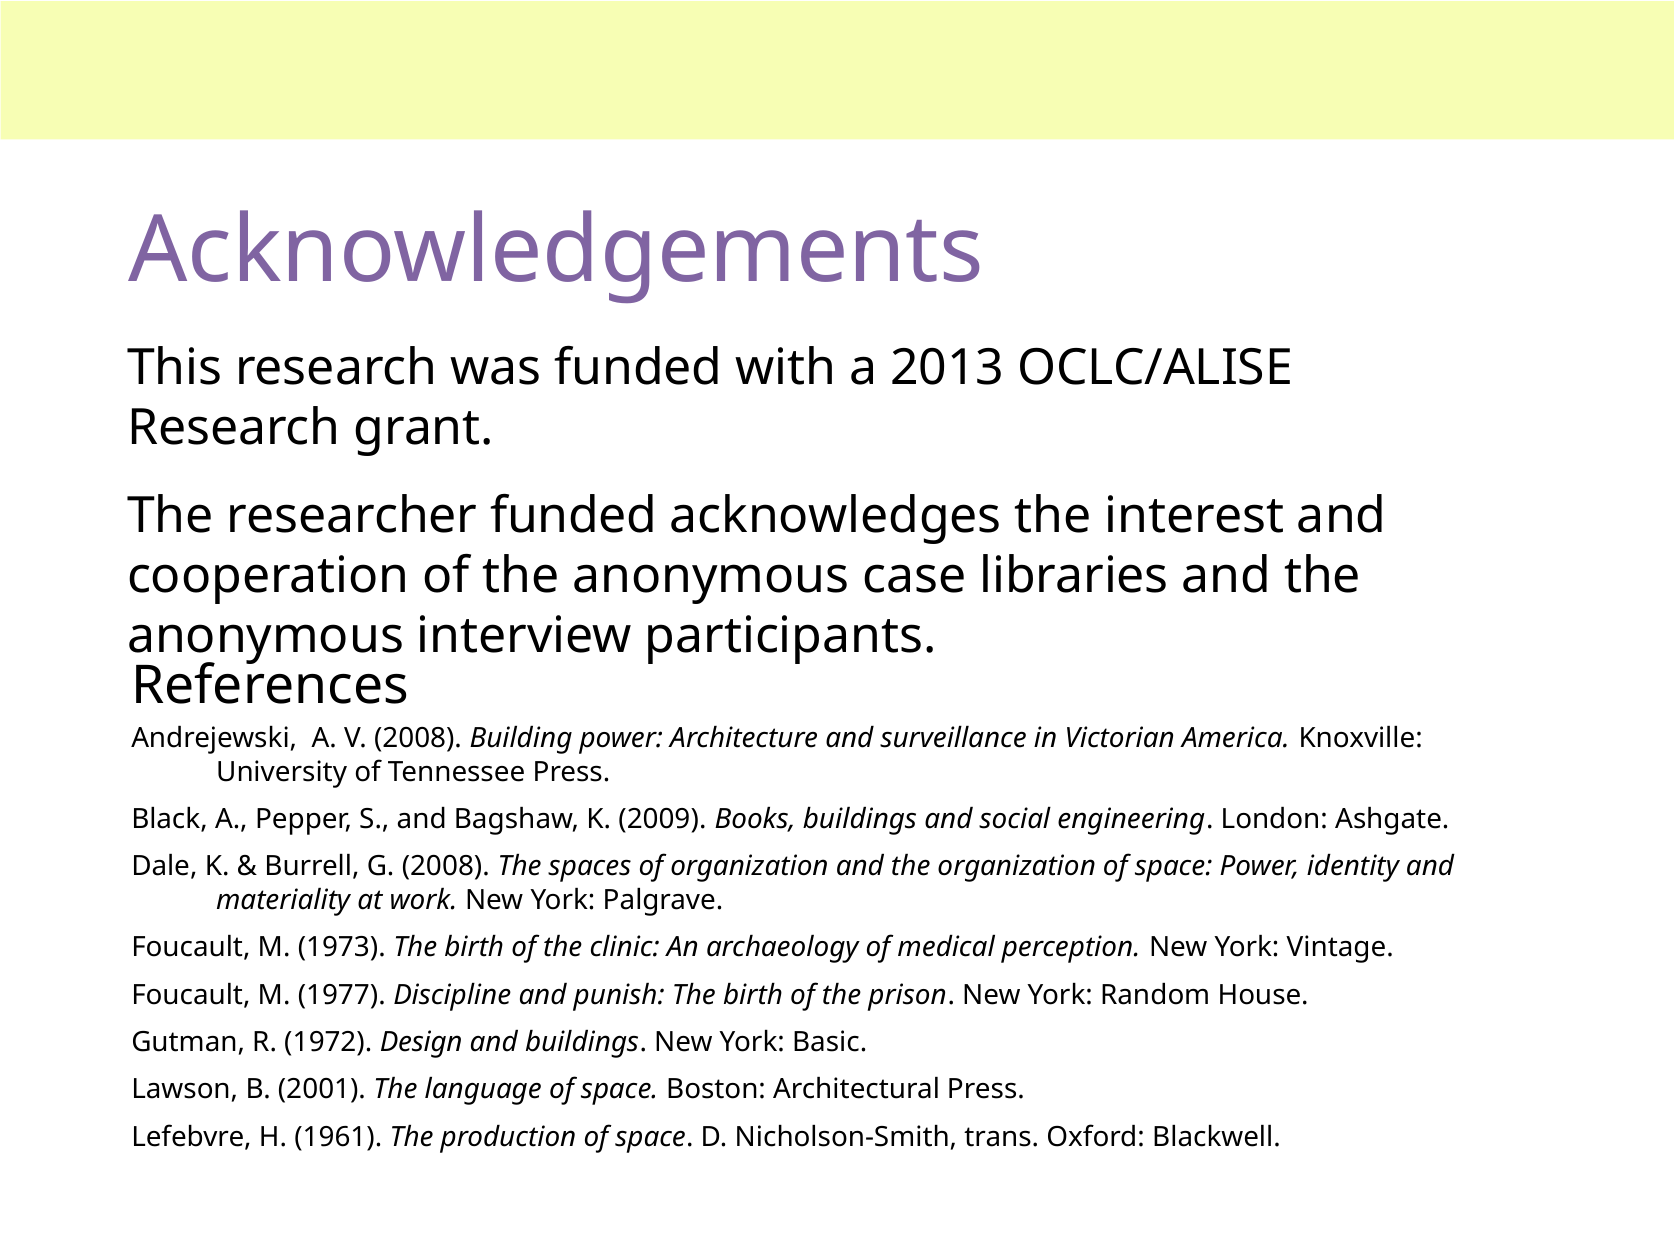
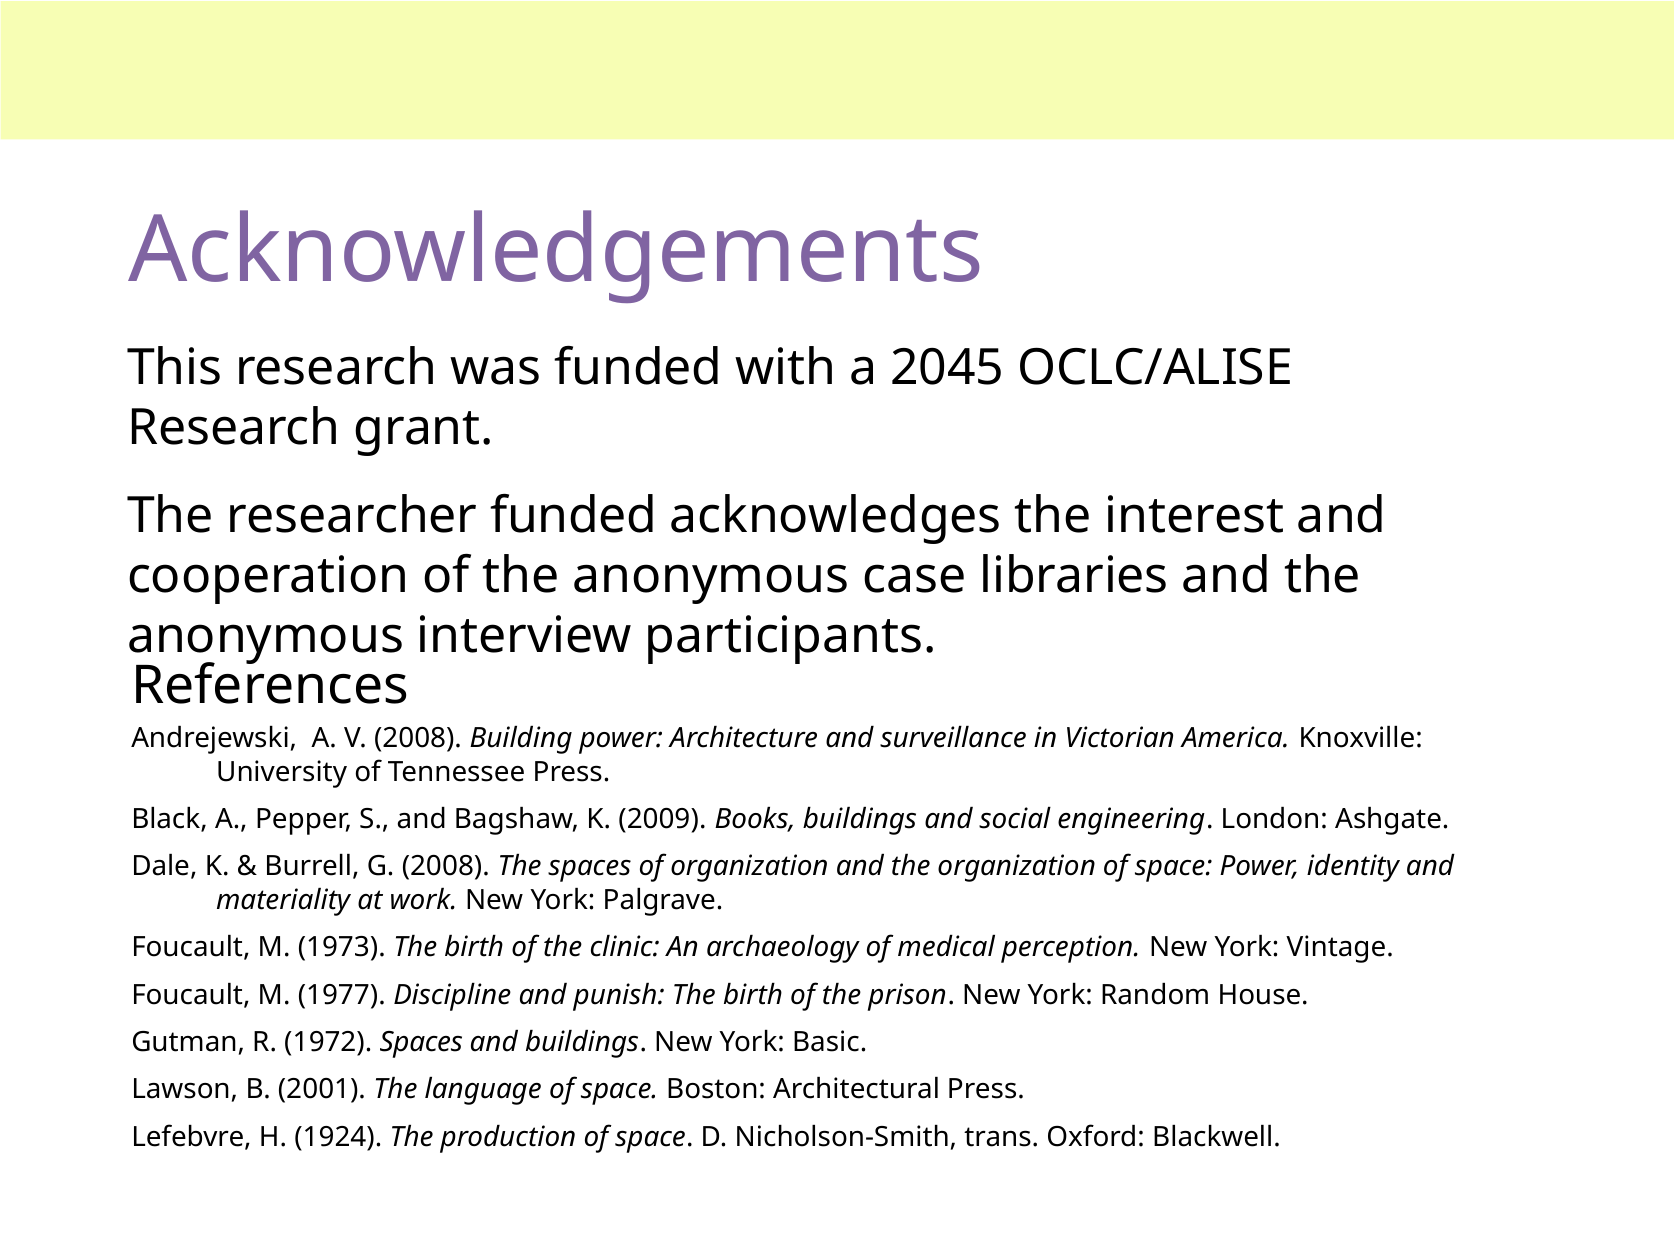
2013: 2013 -> 2045
1972 Design: Design -> Spaces
1961: 1961 -> 1924
